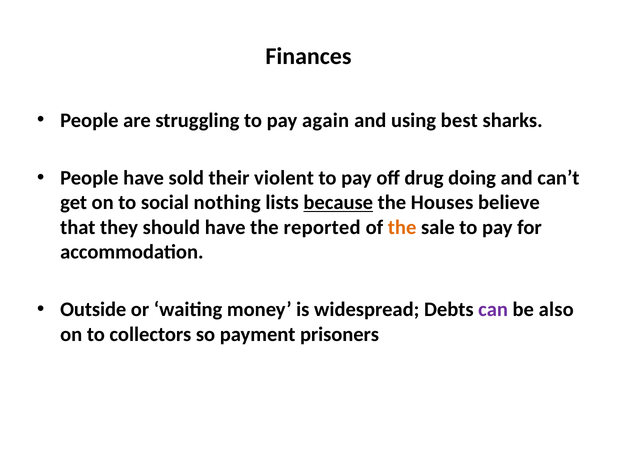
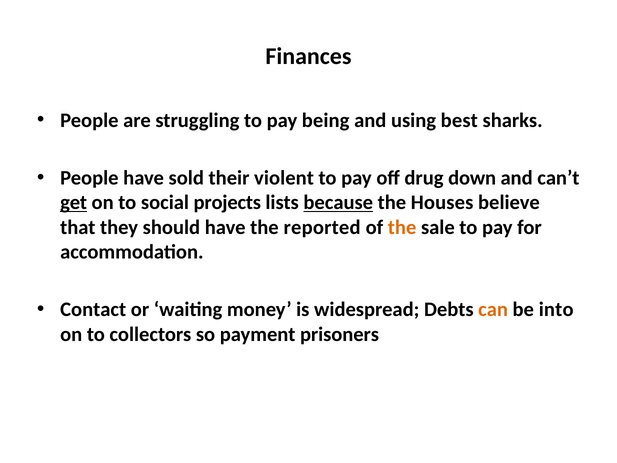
again: again -> being
doing: doing -> down
get underline: none -> present
nothing: nothing -> projects
Outside: Outside -> Contact
can colour: purple -> orange
also: also -> into
